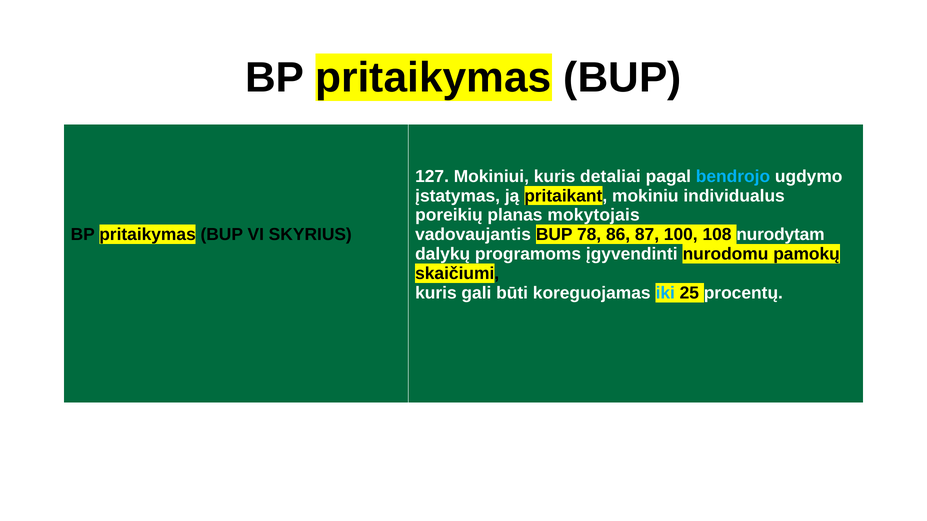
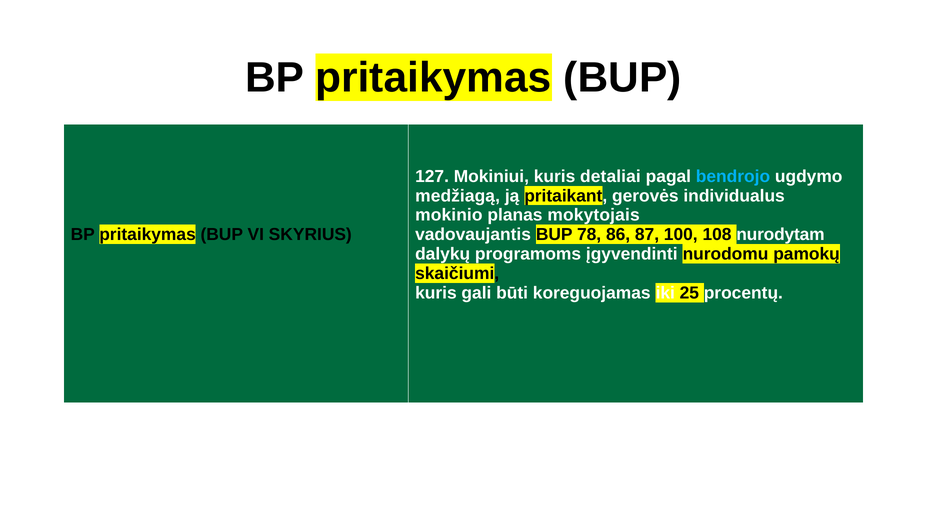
įstatymas: įstatymas -> medžiagą
mokiniu: mokiniu -> gerovės
poreikių: poreikių -> mokinio
iki colour: light blue -> white
